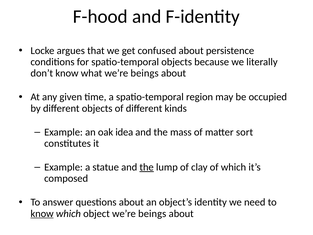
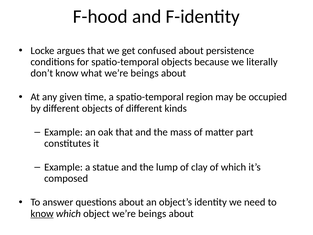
oak idea: idea -> that
sort: sort -> part
the at (147, 167) underline: present -> none
